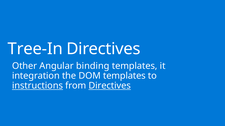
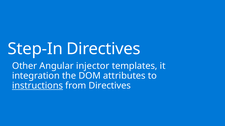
Tree-In: Tree-In -> Step-In
binding: binding -> injector
DOM templates: templates -> attributes
Directives at (110, 86) underline: present -> none
